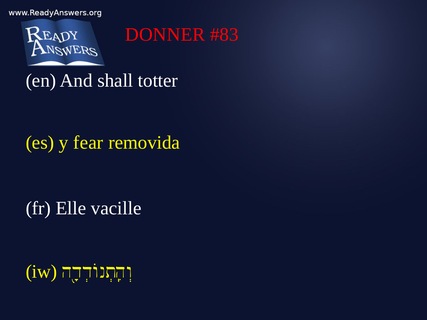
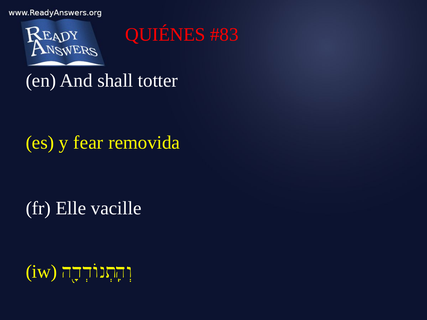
DONNER: DONNER -> QUIÉNES
